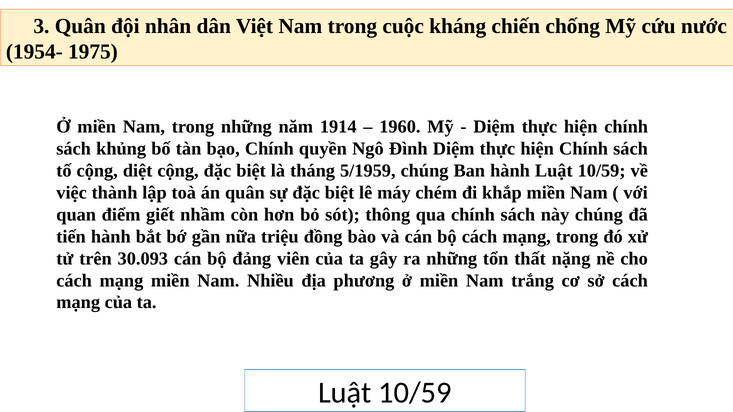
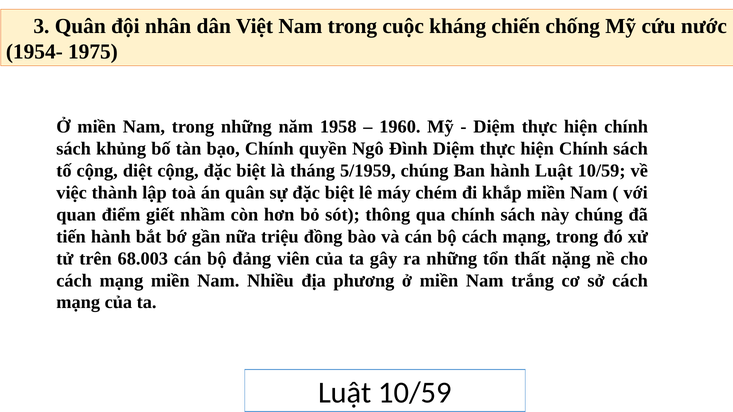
1914: 1914 -> 1958
30.093: 30.093 -> 68.003
